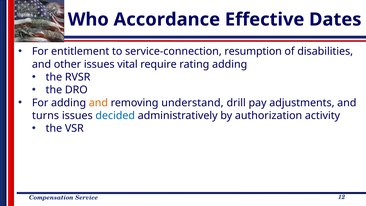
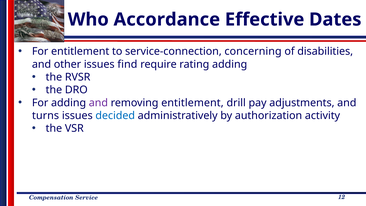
resumption: resumption -> concerning
vital: vital -> find
and at (98, 103) colour: orange -> purple
removing understand: understand -> entitlement
